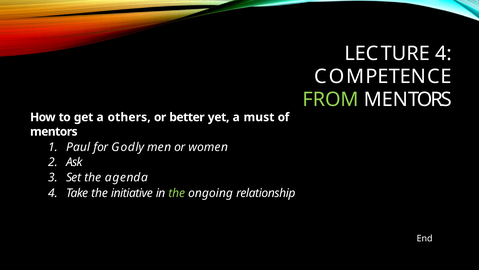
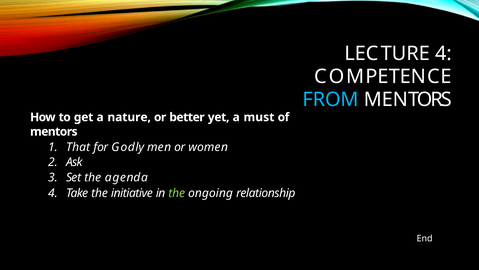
FROM colour: light green -> light blue
others: others -> nature
Paul: Paul -> That
